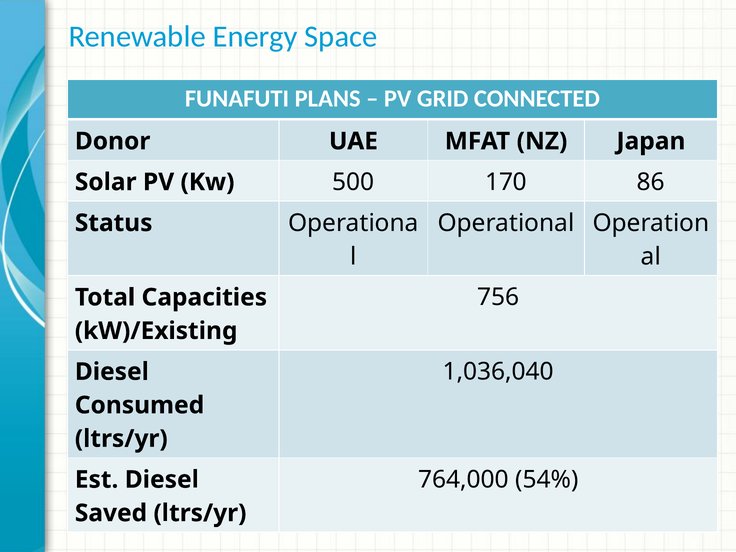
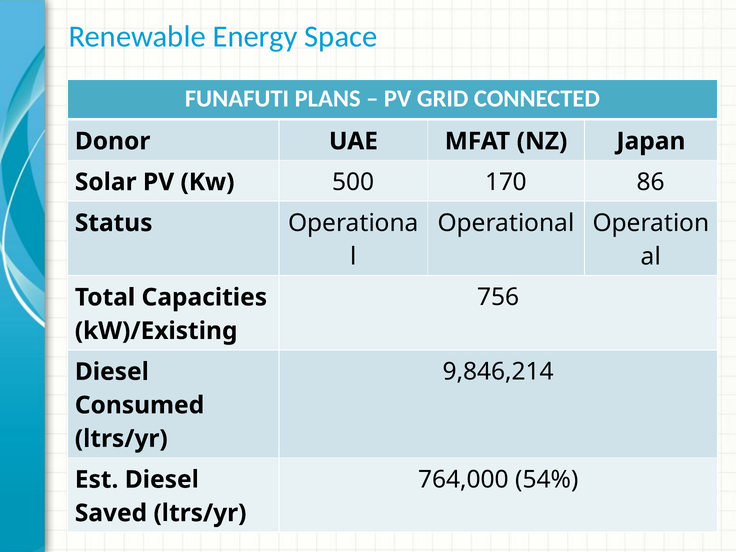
1,036,040: 1,036,040 -> 9,846,214
